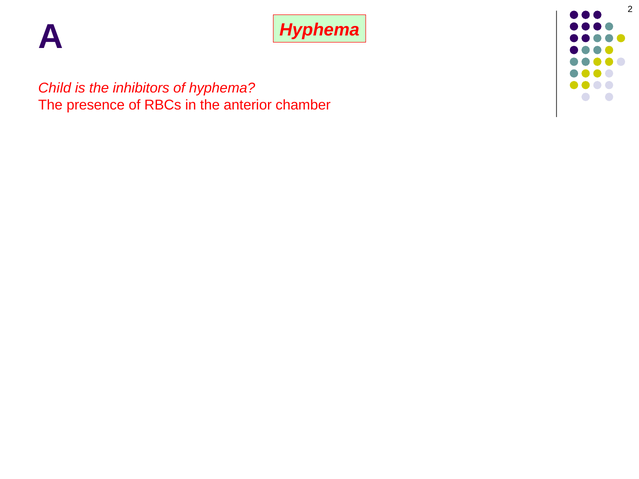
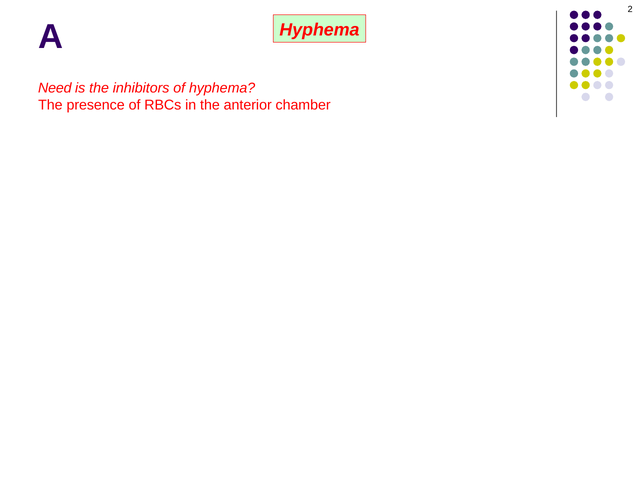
Child: Child -> Need
